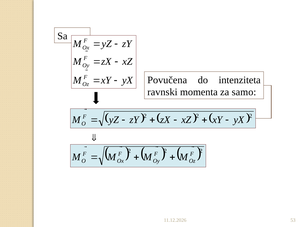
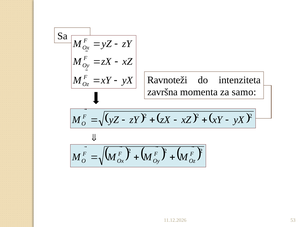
Povučena: Povučena -> Ravnoteži
ravnski: ravnski -> završna
